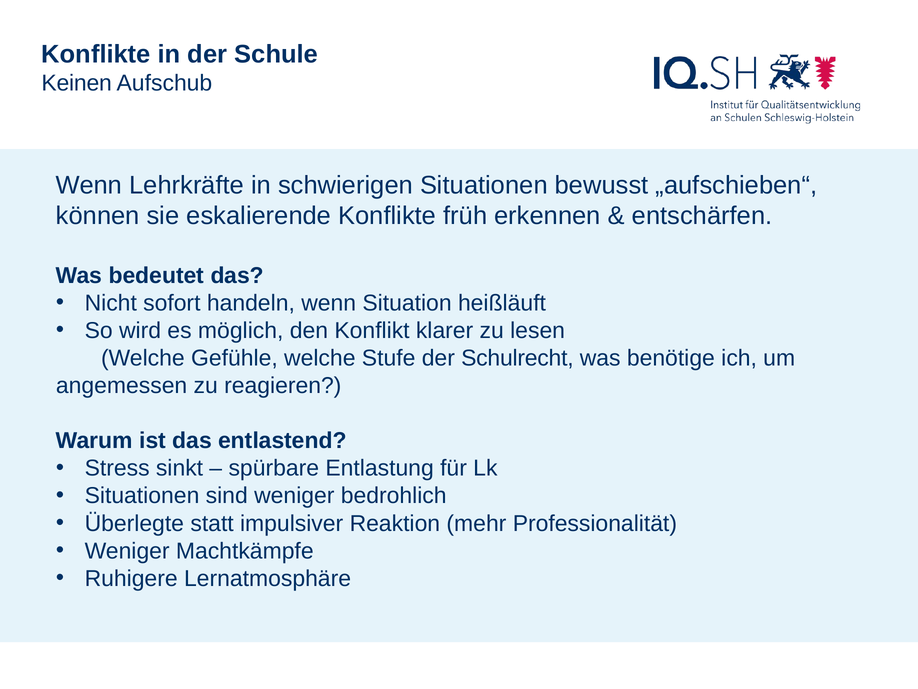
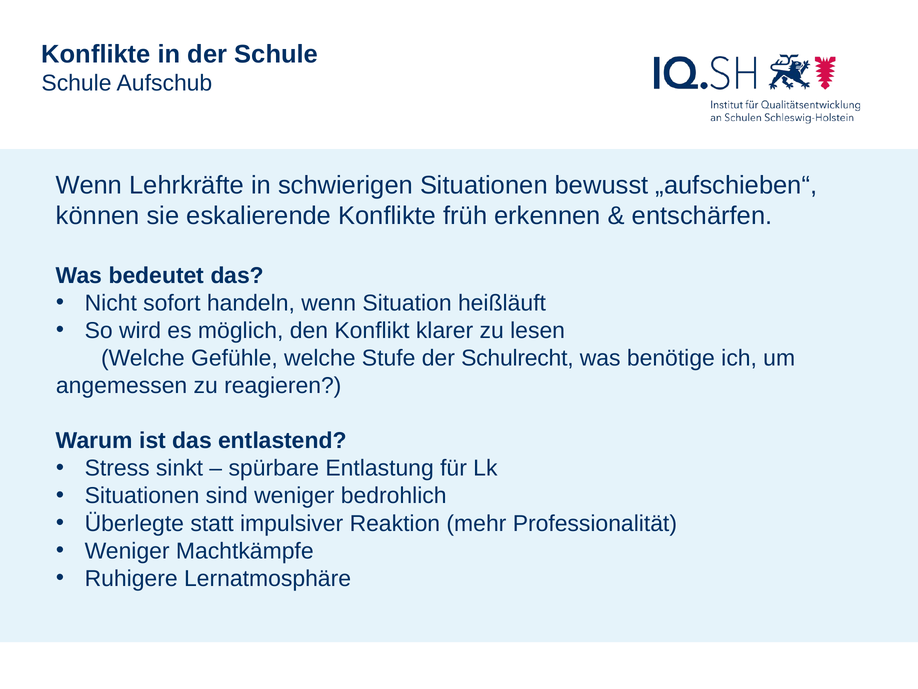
Keinen at (77, 83): Keinen -> Schule
